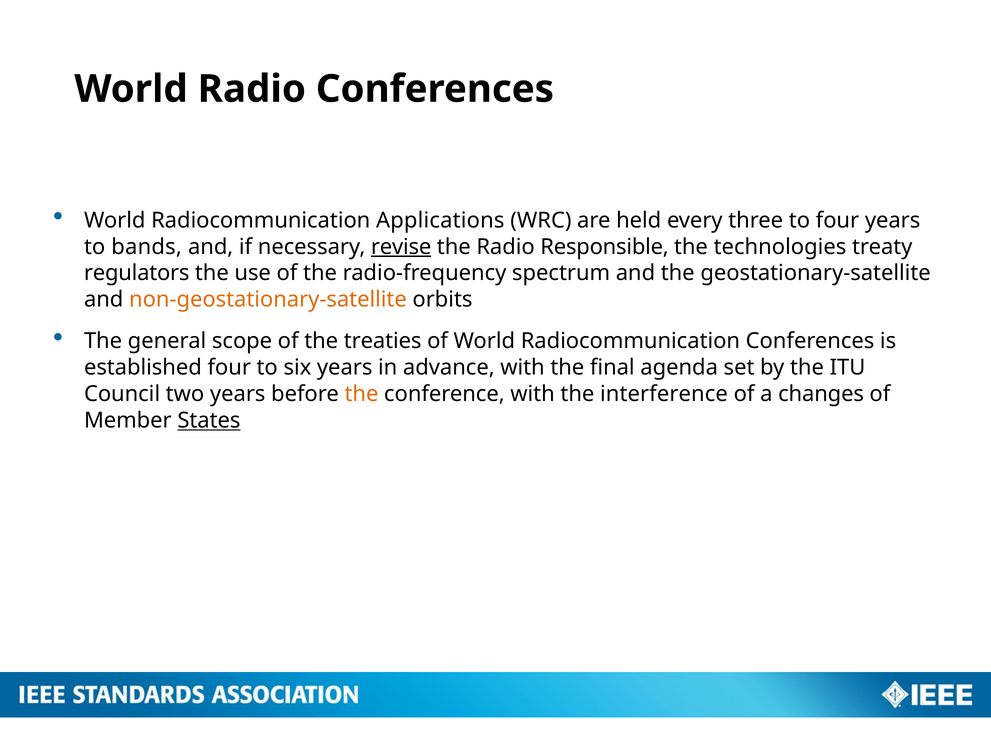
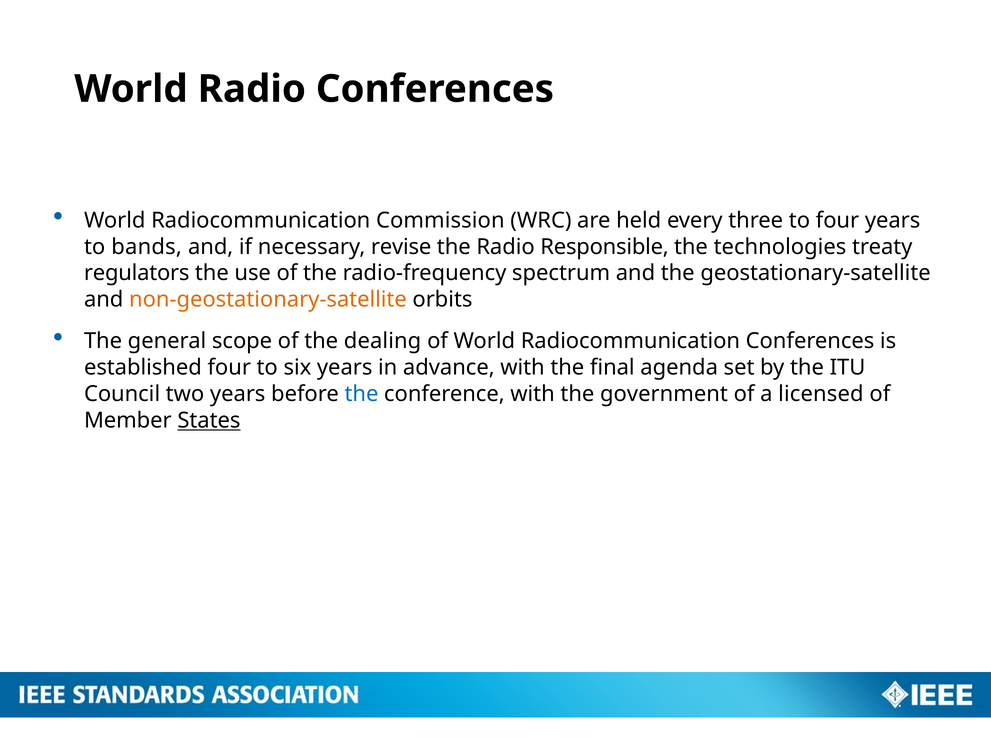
Applications: Applications -> Commission
revise underline: present -> none
treaties: treaties -> dealing
the at (361, 394) colour: orange -> blue
interference: interference -> government
changes: changes -> licensed
